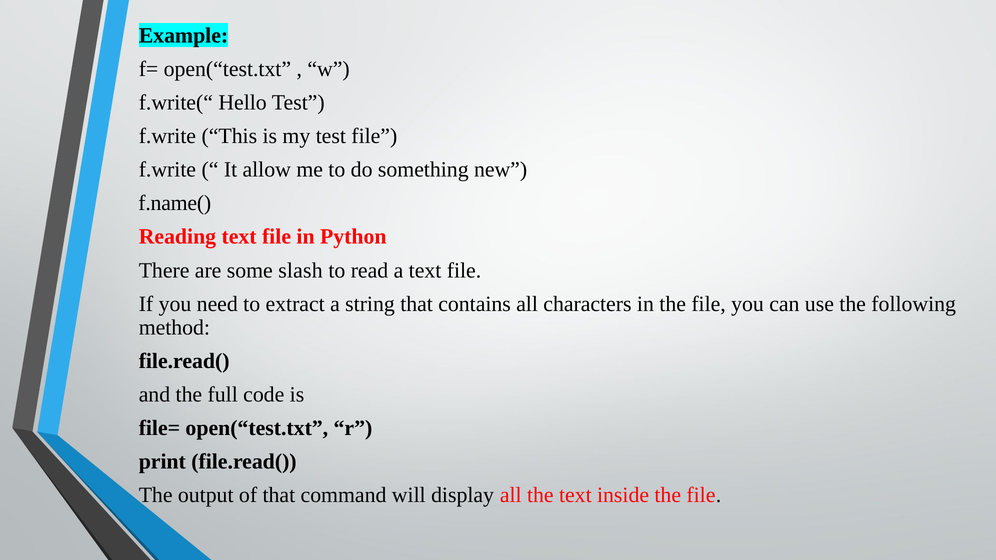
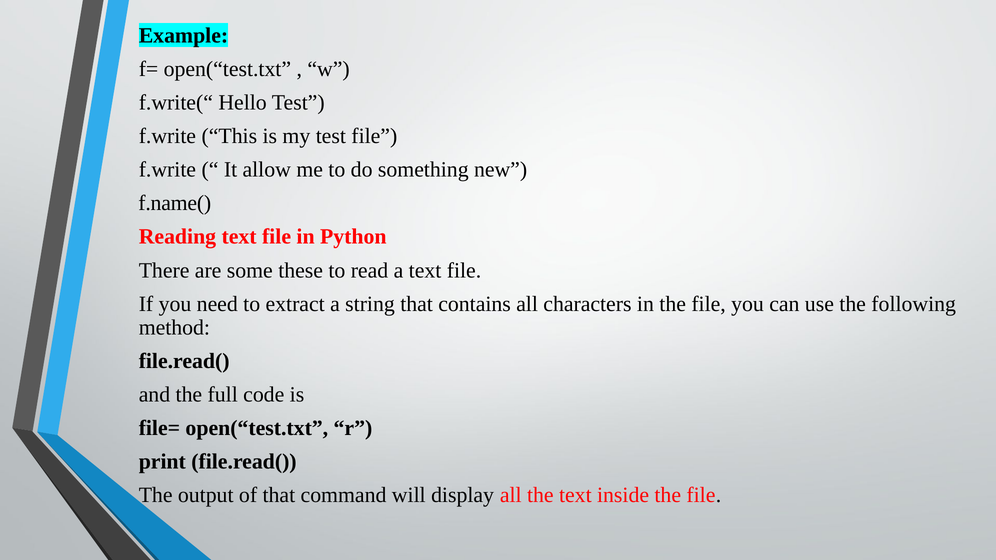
slash: slash -> these
